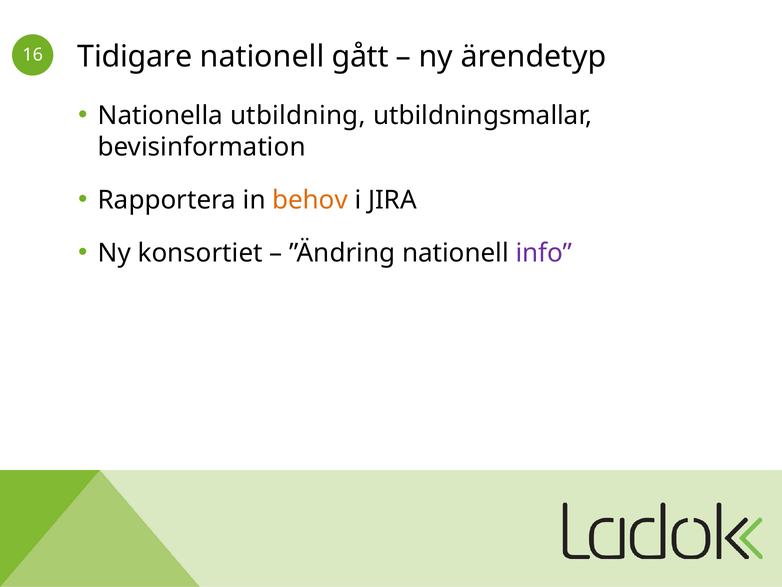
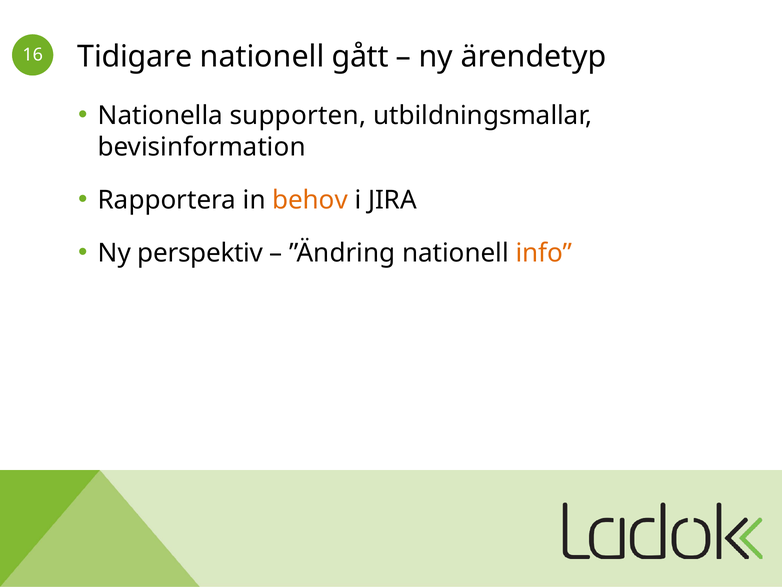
utbildning: utbildning -> supporten
konsortiet: konsortiet -> perspektiv
info colour: purple -> orange
